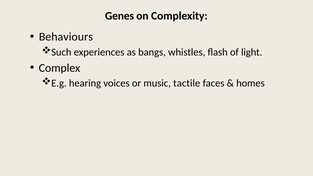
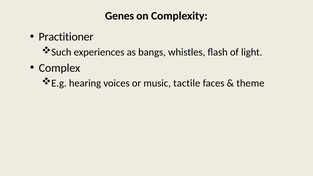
Behaviours: Behaviours -> Practitioner
homes: homes -> theme
